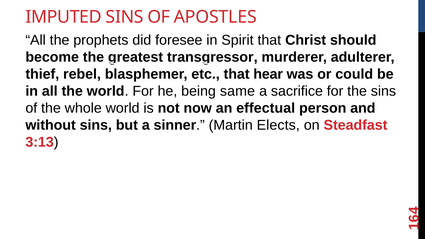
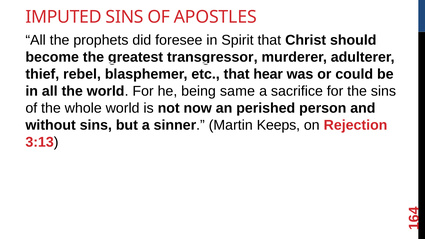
effectual: effectual -> perished
Elects: Elects -> Keeps
Steadfast: Steadfast -> Rejection
